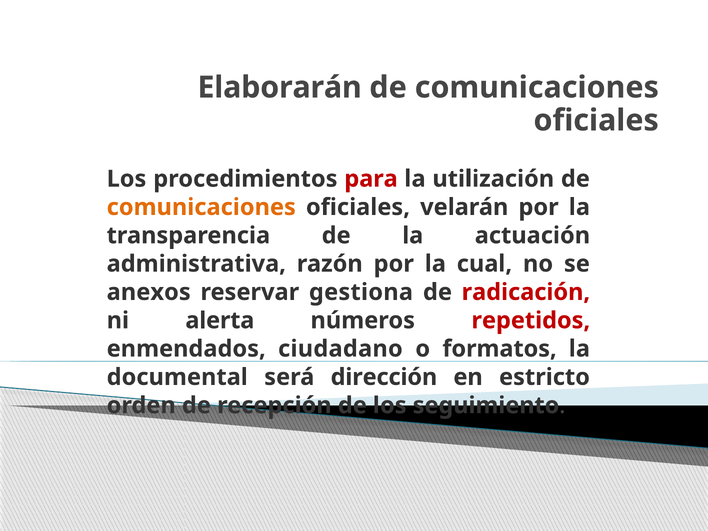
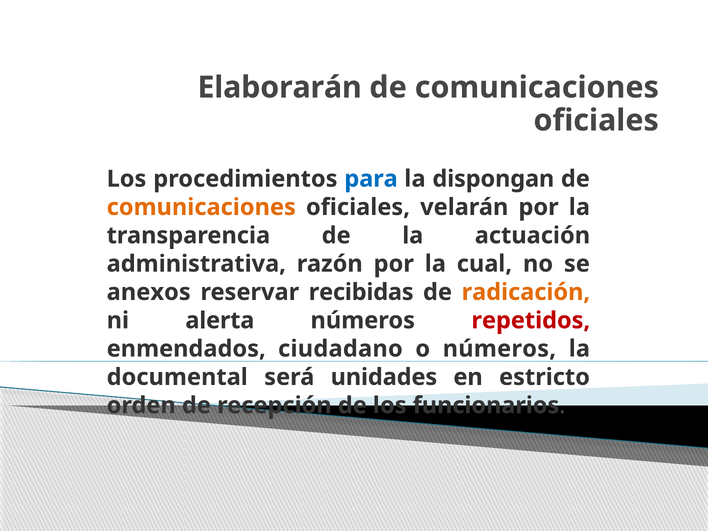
para colour: red -> blue
utilización: utilización -> dispongan
gestiona: gestiona -> recibidas
radicación colour: red -> orange
o formatos: formatos -> números
dirección: dirección -> unidades
seguimiento: seguimiento -> funcionarios
